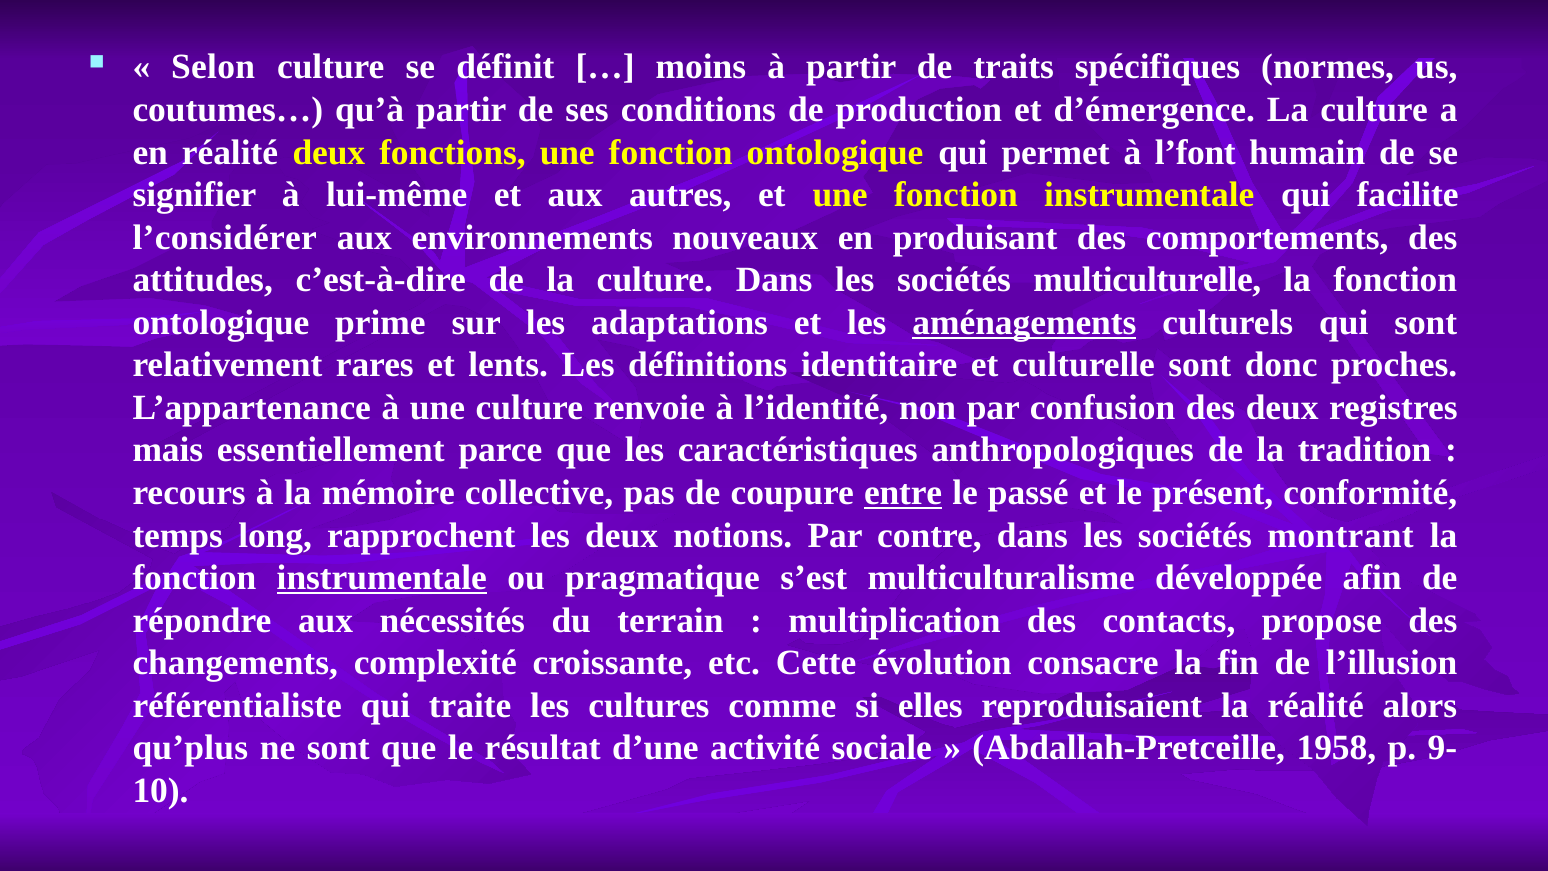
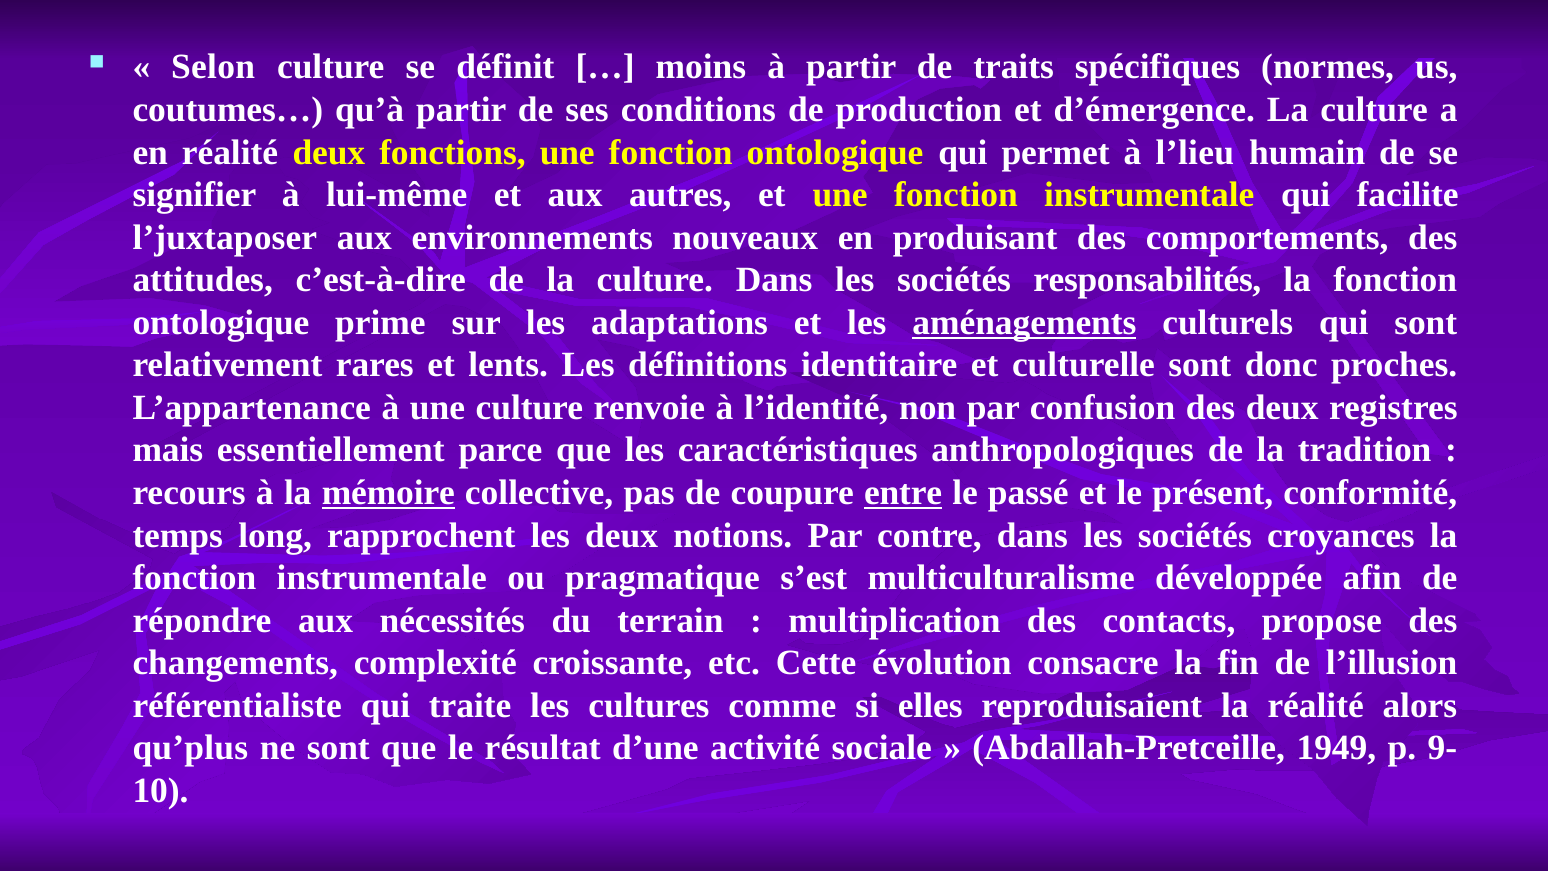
l’font: l’font -> l’lieu
l’considérer: l’considérer -> l’juxtaposer
multiculturelle: multiculturelle -> responsabilités
mémoire underline: none -> present
montrant: montrant -> croyances
instrumentale at (382, 578) underline: present -> none
1958: 1958 -> 1949
